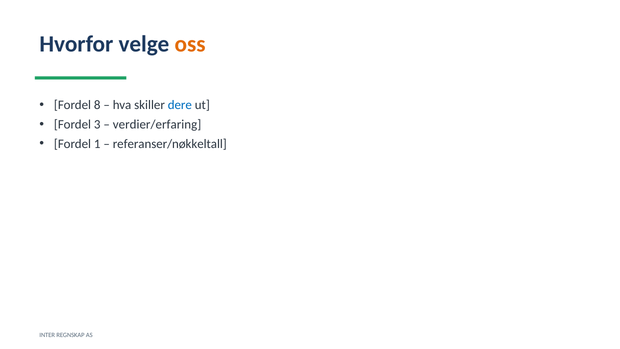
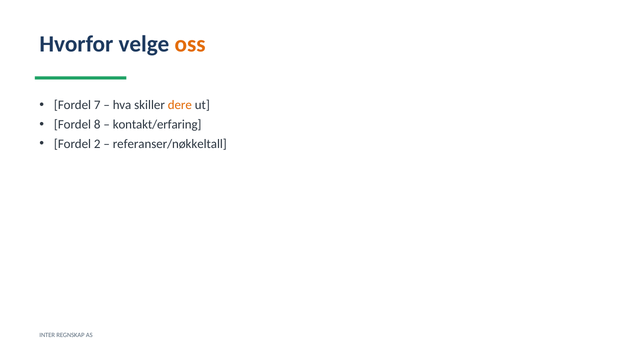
8: 8 -> 7
dere colour: blue -> orange
3: 3 -> 8
verdier/erfaring: verdier/erfaring -> kontakt/erfaring
1: 1 -> 2
